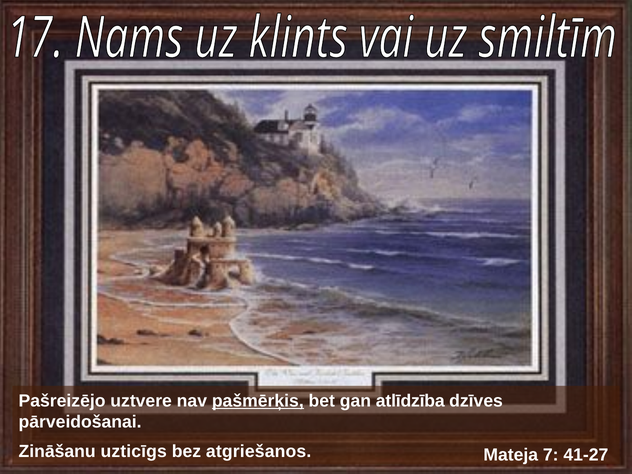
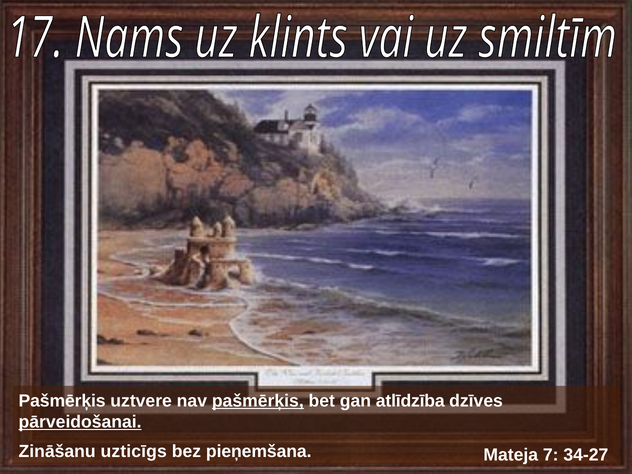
Pašreizējo at (62, 401): Pašreizējo -> Pašmērķis
pārveidošanai underline: none -> present
atgriešanos: atgriešanos -> pieņemšana
41-27: 41-27 -> 34-27
